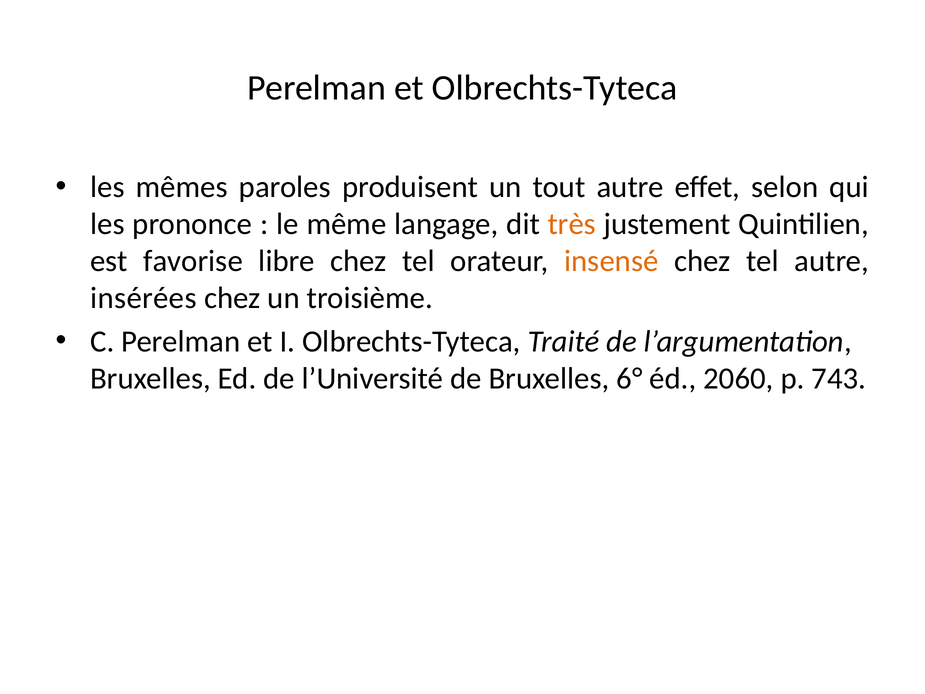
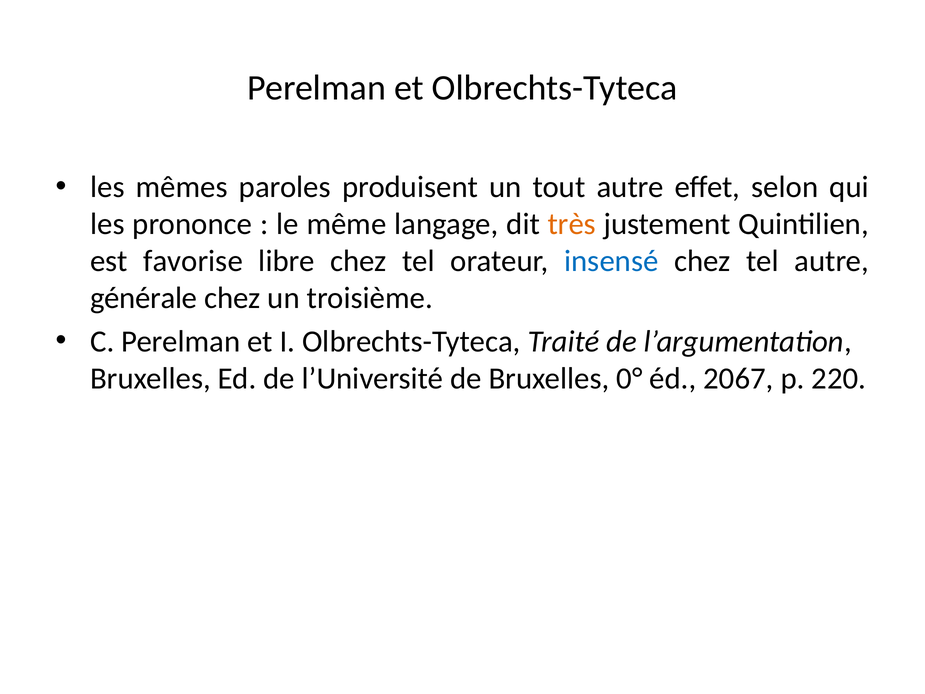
insensé colour: orange -> blue
insérées: insérées -> générale
6°: 6° -> 0°
2060: 2060 -> 2067
743: 743 -> 220
